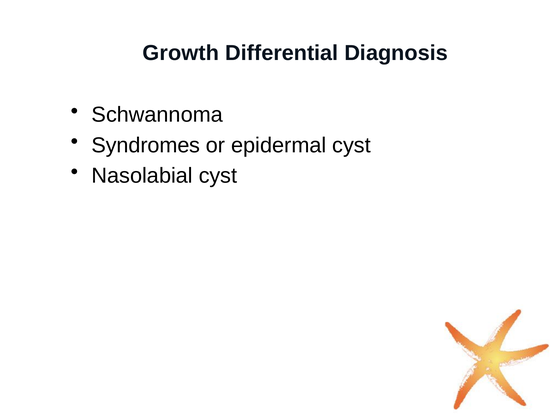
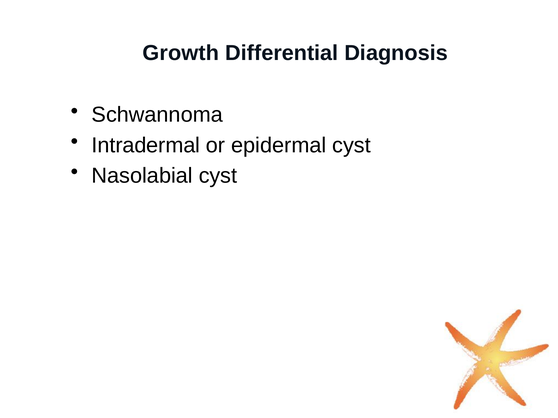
Syndromes: Syndromes -> Intradermal
